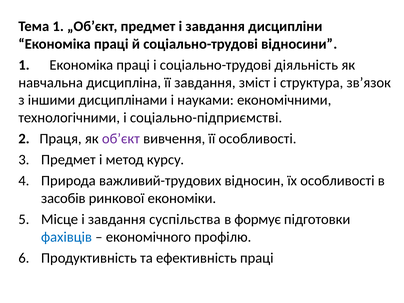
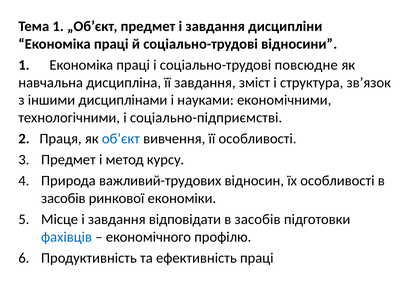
діяльність: діяльність -> повсюдне
об’єкт colour: purple -> blue
суспільства: суспільства -> відповідати
формує at (258, 219): формує -> засобів
